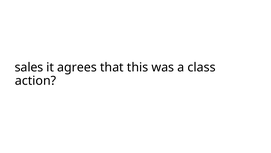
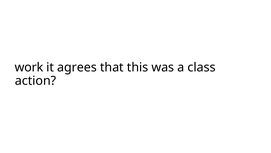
sales: sales -> work
